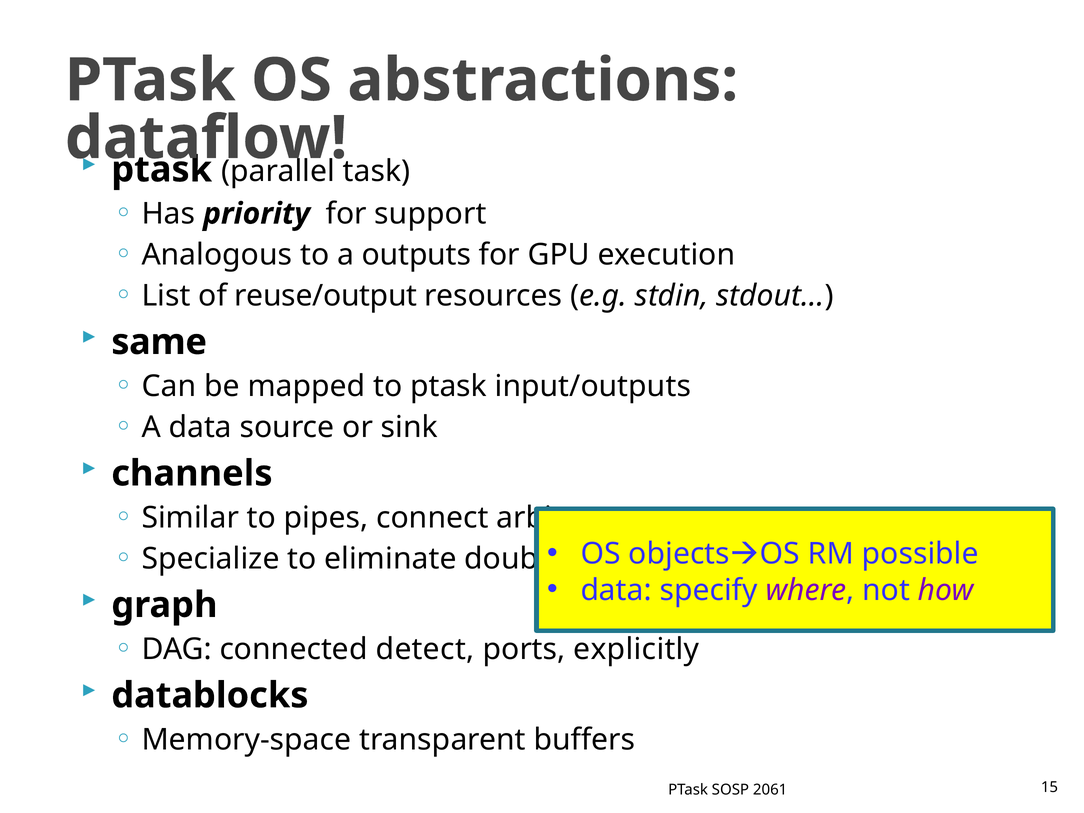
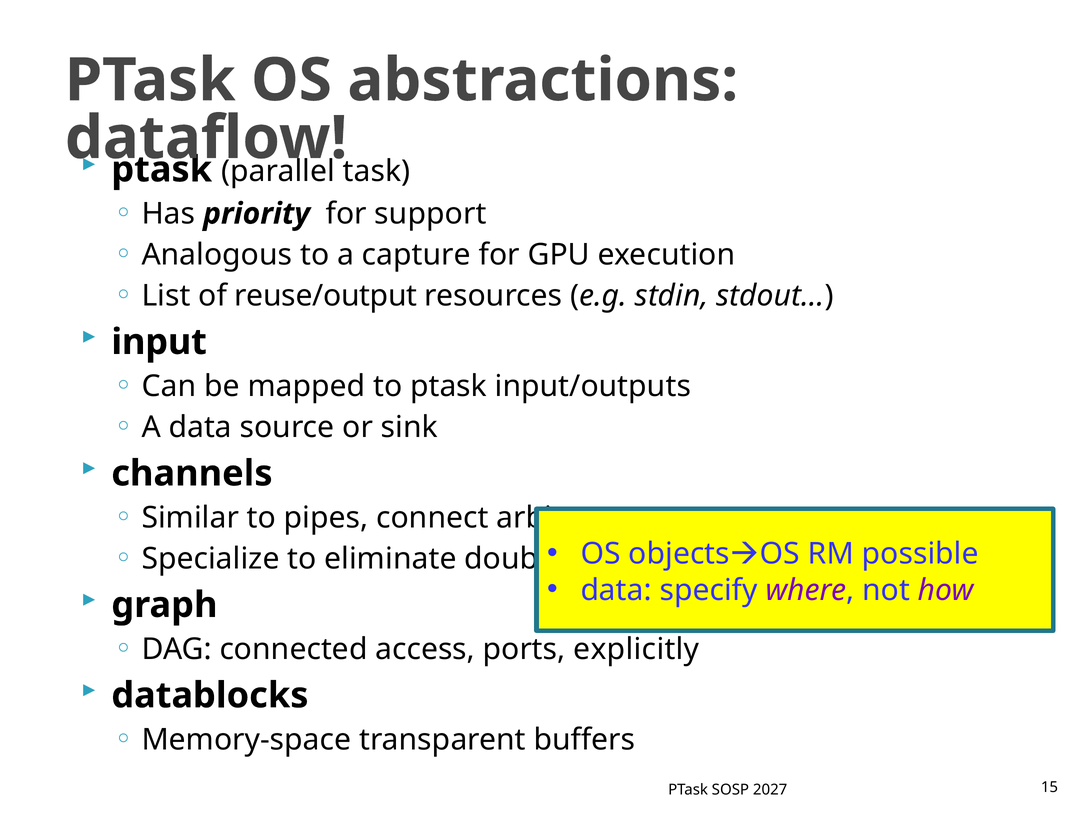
outputs: outputs -> capture
same: same -> input
detect: detect -> access
2061: 2061 -> 2027
